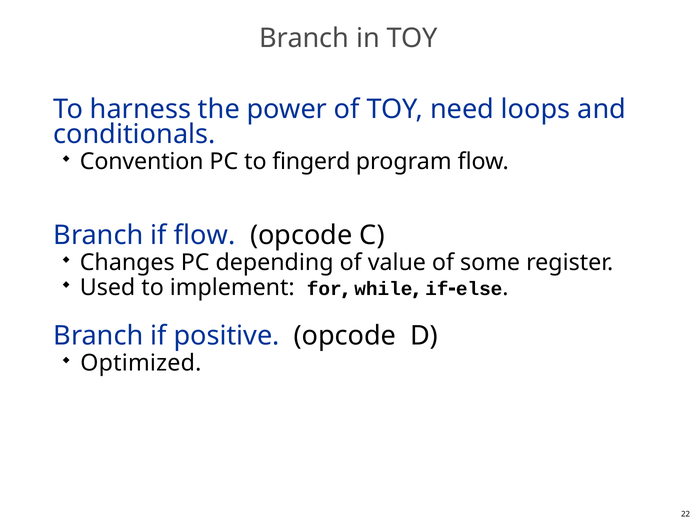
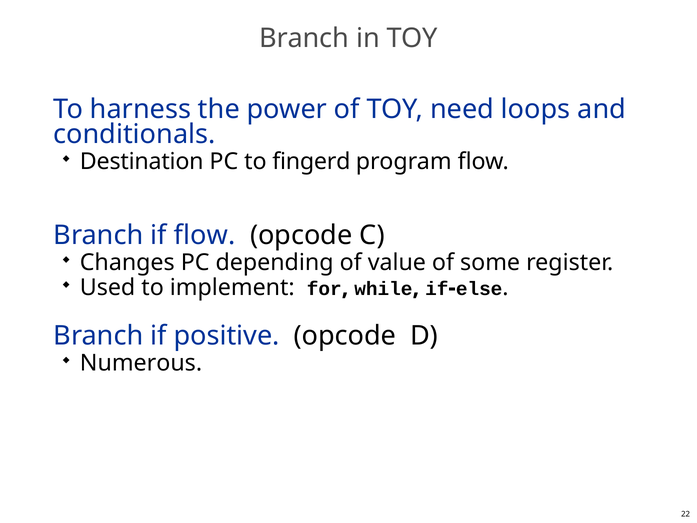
Convention: Convention -> Destination
Optimized: Optimized -> Numerous
